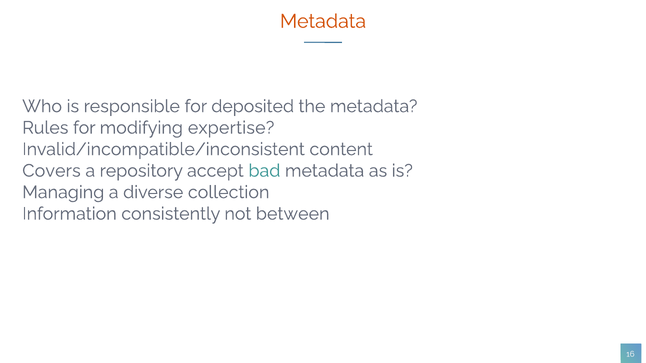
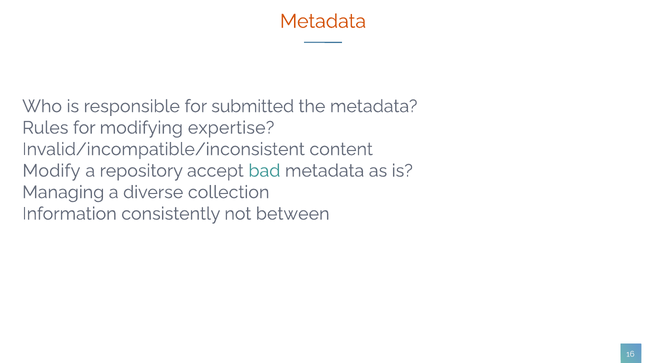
deposited: deposited -> submitted
Covers: Covers -> Modify
